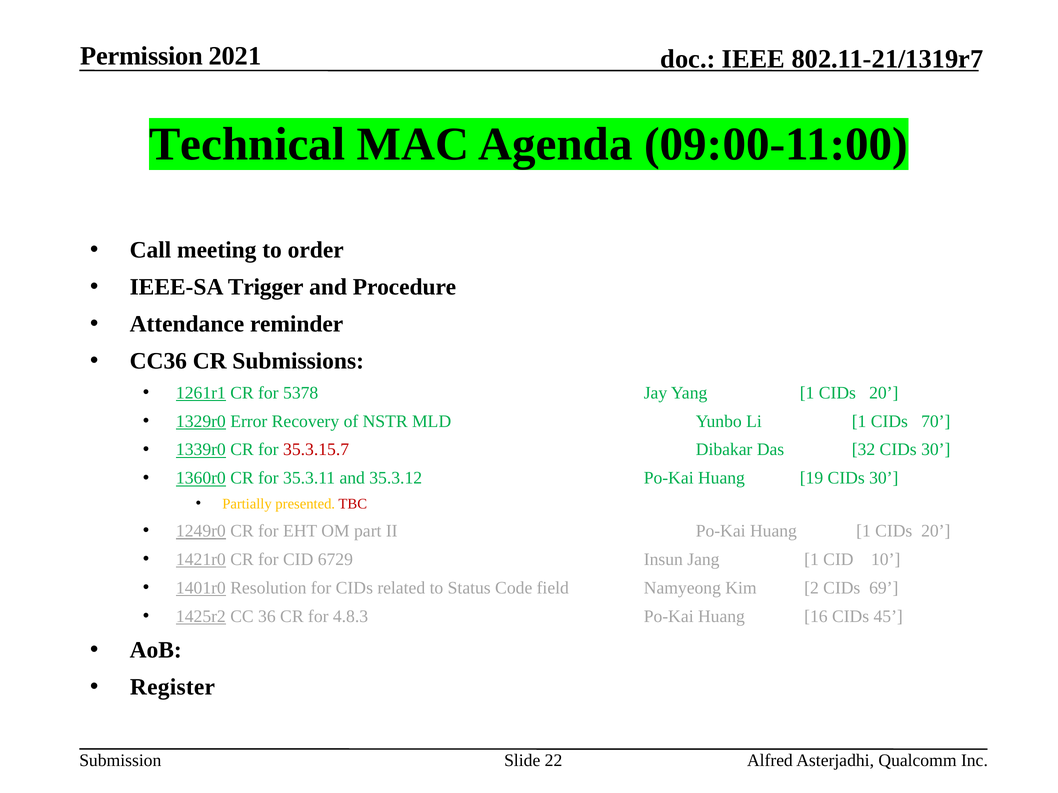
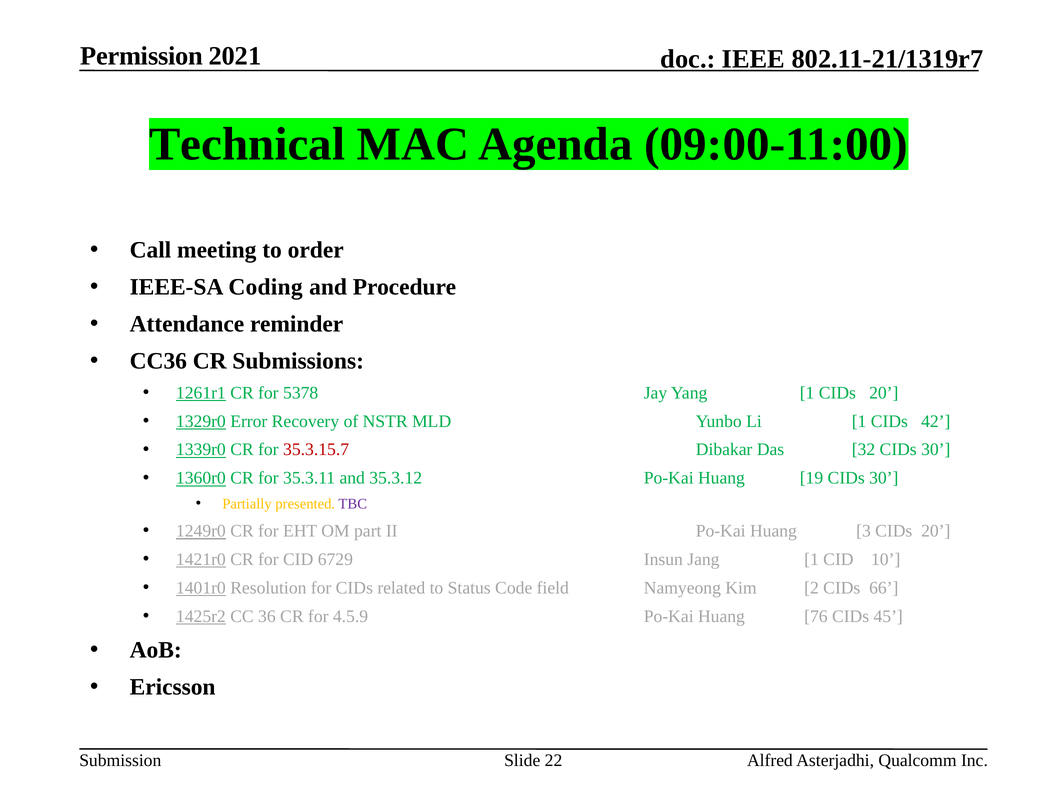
Trigger: Trigger -> Coding
70: 70 -> 42
TBC colour: red -> purple
Huang 1: 1 -> 3
69: 69 -> 66
4.8.3: 4.8.3 -> 4.5.9
16: 16 -> 76
Register: Register -> Ericsson
